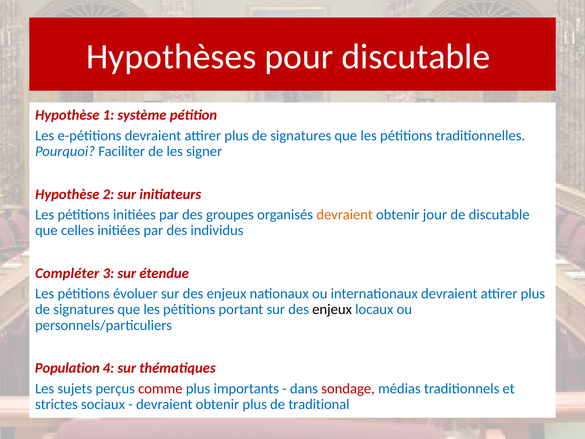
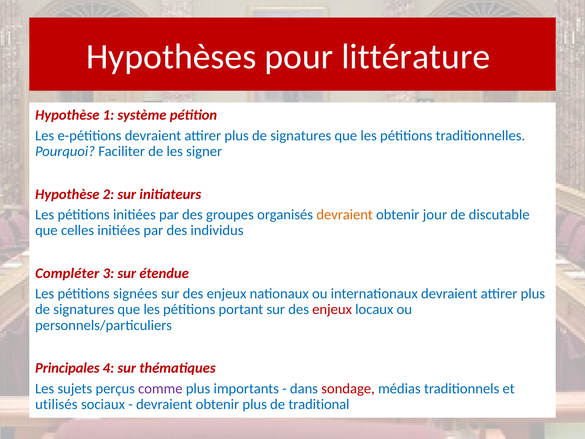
pour discutable: discutable -> littérature
évoluer: évoluer -> signées
enjeux at (332, 309) colour: black -> red
Population: Population -> Principales
comme colour: red -> purple
strictes: strictes -> utilisés
